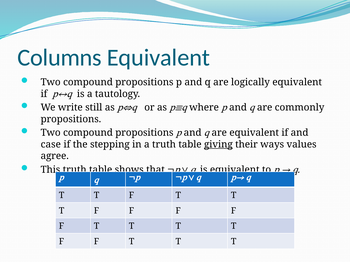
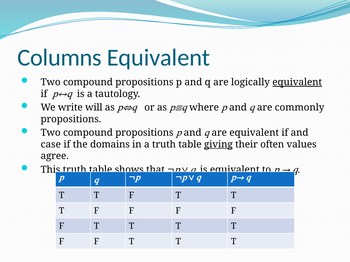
equivalent at (297, 82) underline: none -> present
still: still -> will
stepping: stepping -> domains
ways: ways -> often
